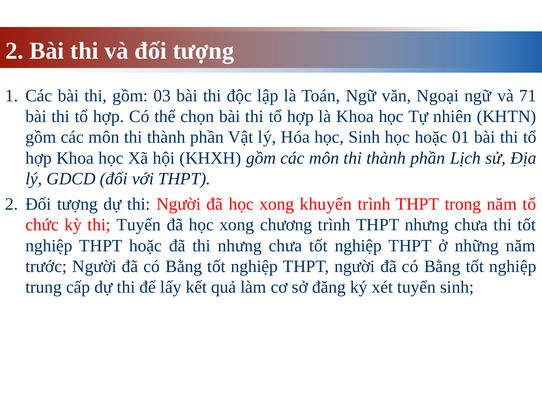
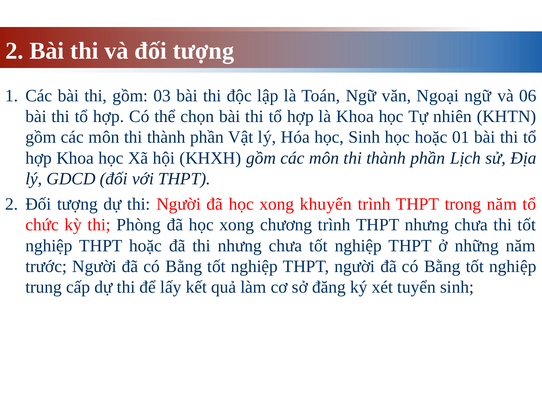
71: 71 -> 06
Tuyến: Tuyến -> Phòng
